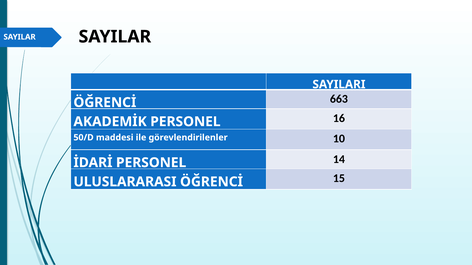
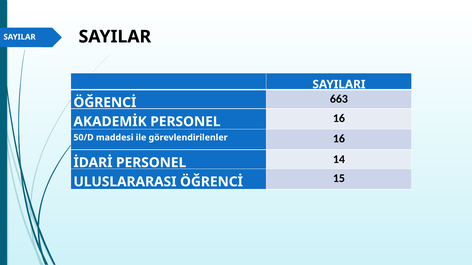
görevlendirilenler 10: 10 -> 16
